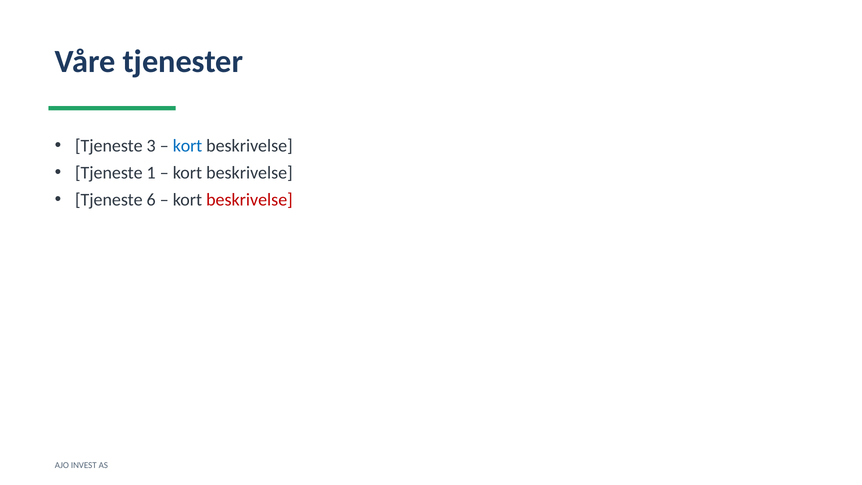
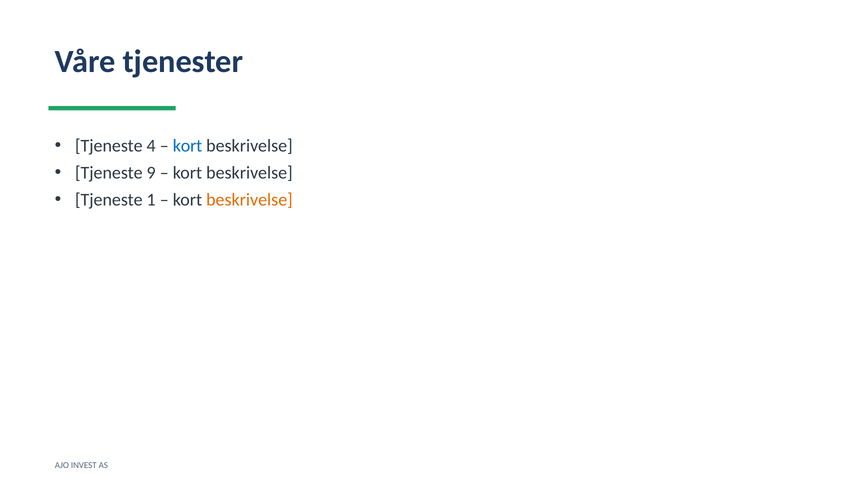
3: 3 -> 4
1: 1 -> 9
6: 6 -> 1
beskrivelse at (249, 200) colour: red -> orange
